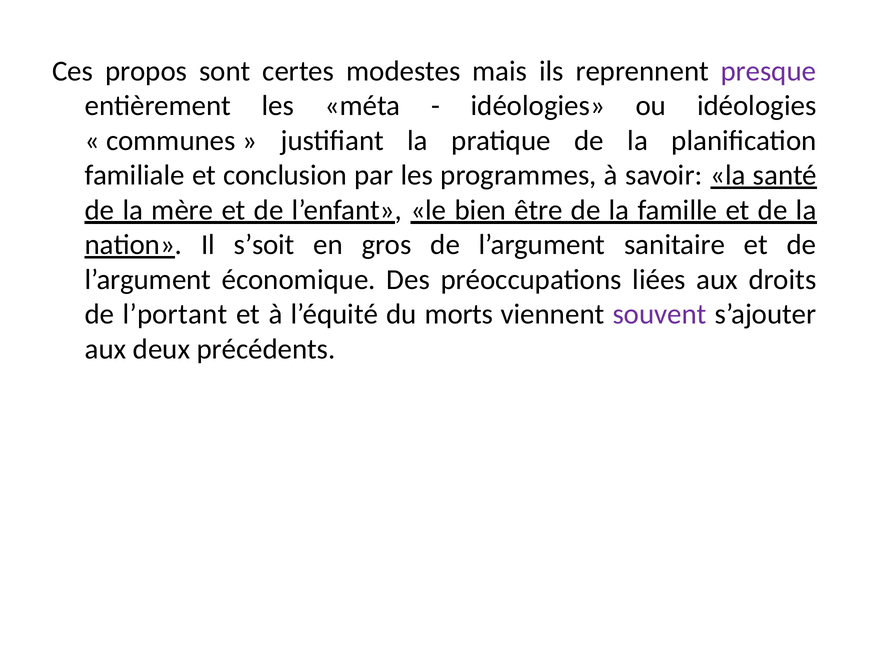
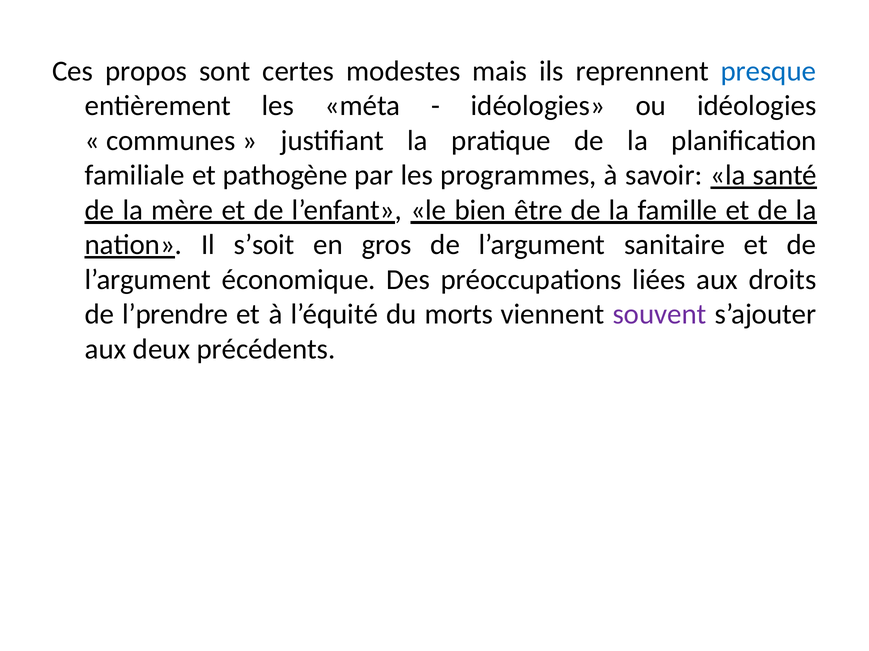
presque colour: purple -> blue
conclusion: conclusion -> pathogène
l’portant: l’portant -> l’prendre
